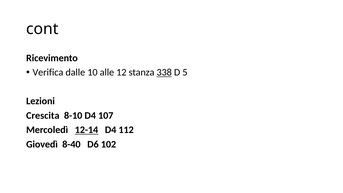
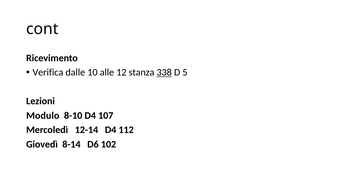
Crescita: Crescita -> Modulo
12-14 underline: present -> none
8-40: 8-40 -> 8-14
